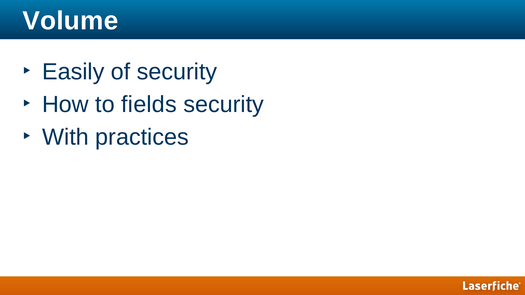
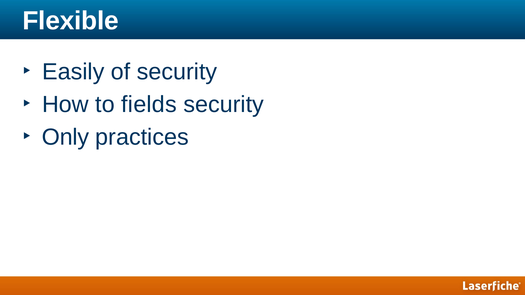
Volume: Volume -> Flexible
With: With -> Only
